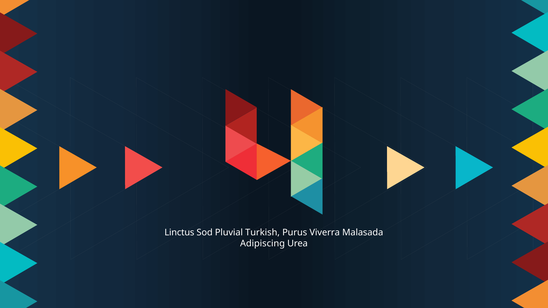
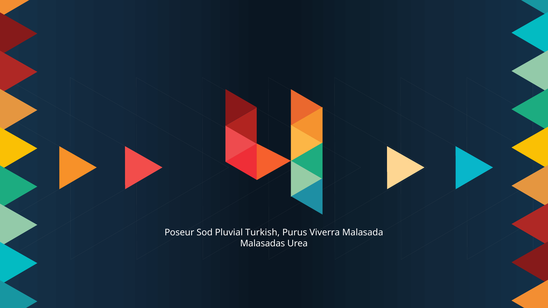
Linctus: Linctus -> Poseur
Adipiscing: Adipiscing -> Malasadas
